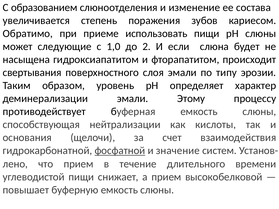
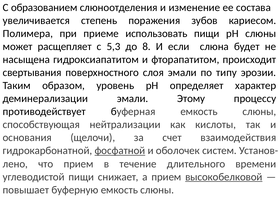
Обратимо: Обратимо -> Полимера
следующие: следующие -> расщепляет
1,0: 1,0 -> 5,3
2: 2 -> 8
значение: значение -> оболочек
высокобелковой underline: none -> present
